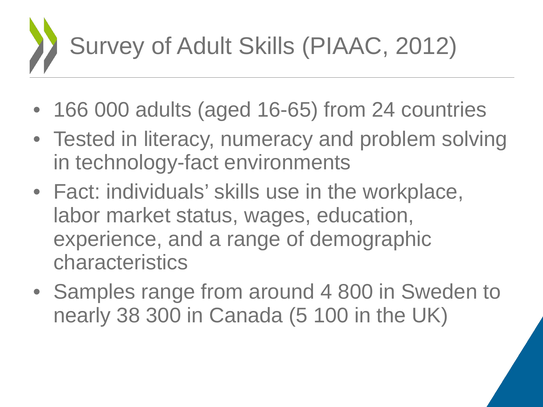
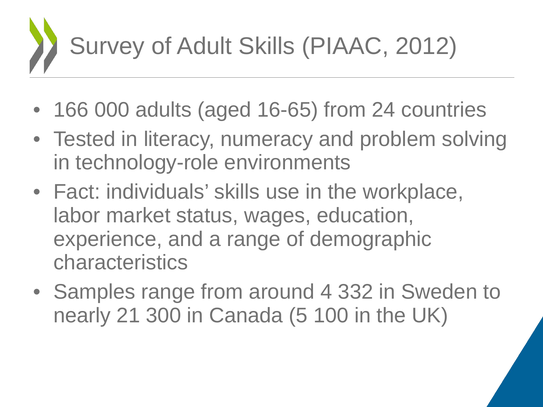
technology-fact: technology-fact -> technology-role
800: 800 -> 332
38: 38 -> 21
